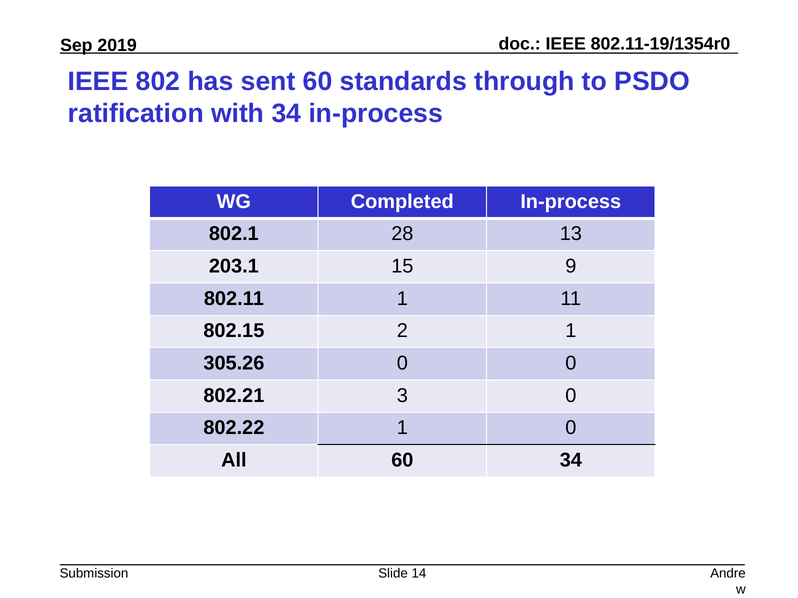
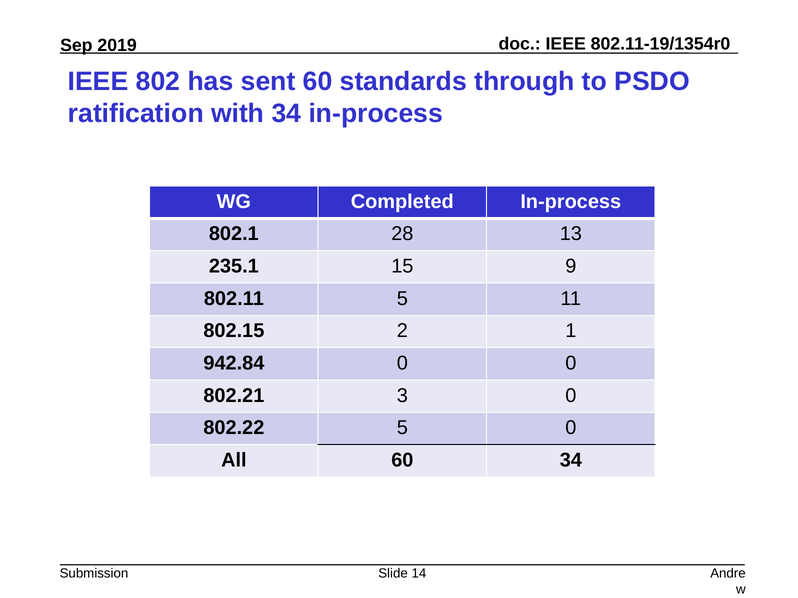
203.1: 203.1 -> 235.1
802.11 1: 1 -> 5
305.26: 305.26 -> 942.84
802.22 1: 1 -> 5
